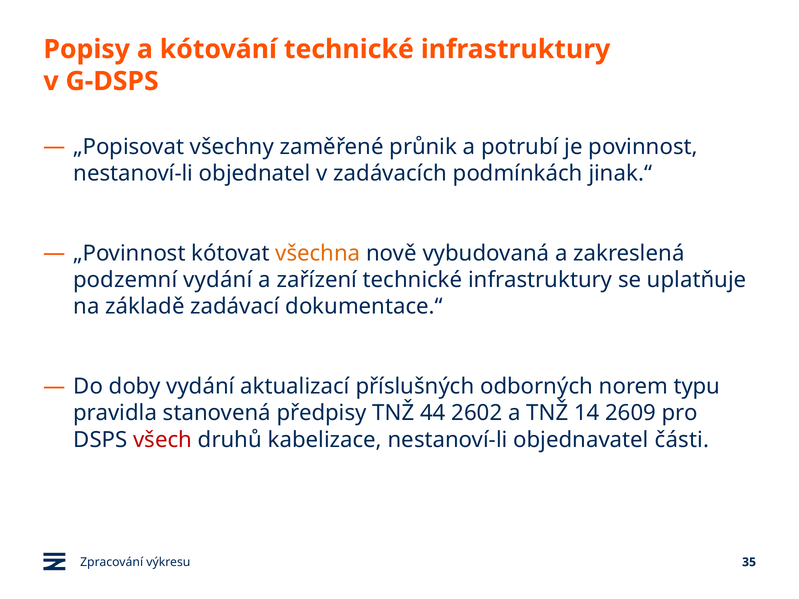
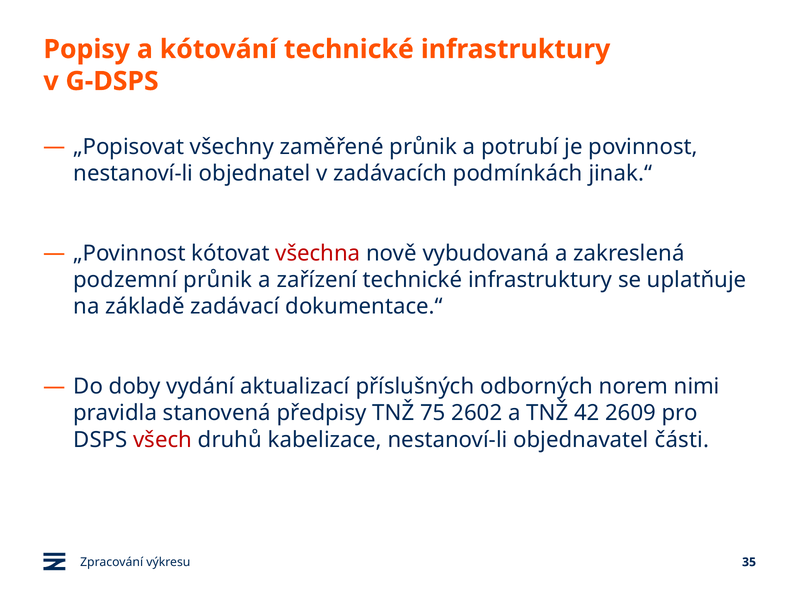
všechna colour: orange -> red
podzemní vydání: vydání -> průnik
typu: typu -> nimi
44: 44 -> 75
14: 14 -> 42
